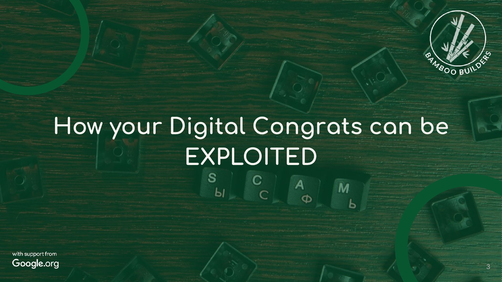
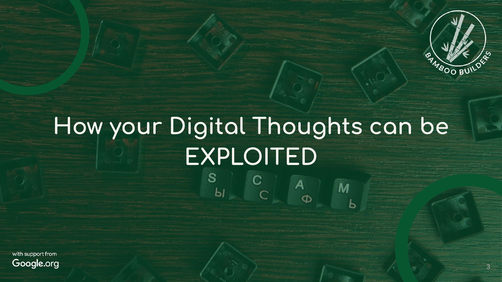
Congrats: Congrats -> Thoughts
